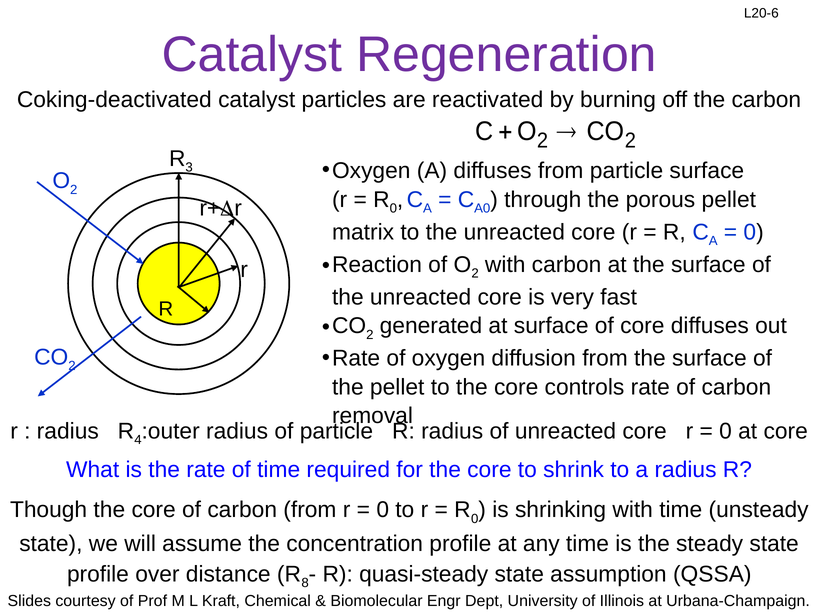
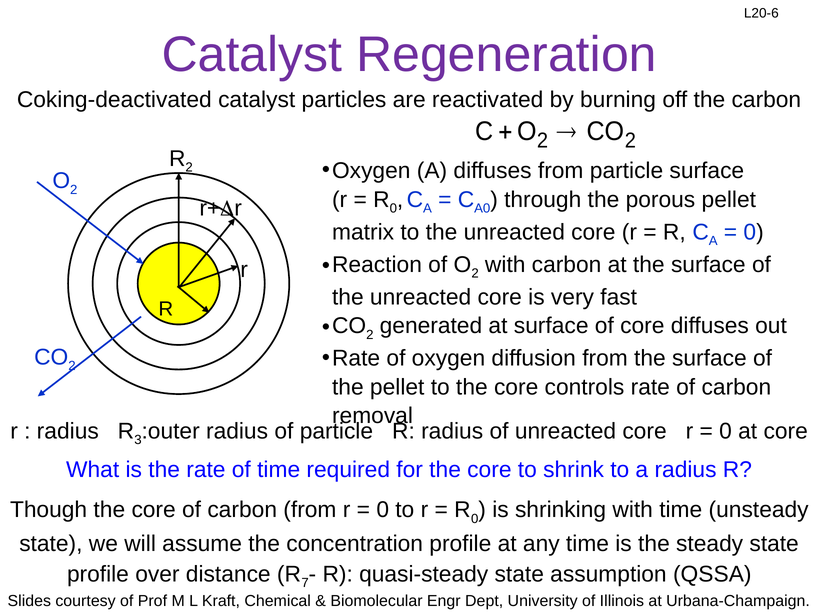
R 3: 3 -> 2
4: 4 -> 3
8: 8 -> 7
